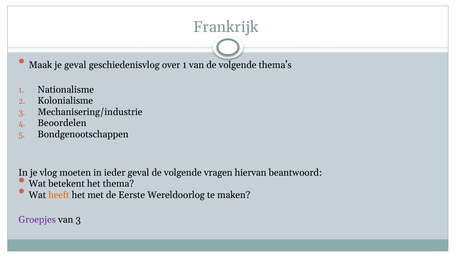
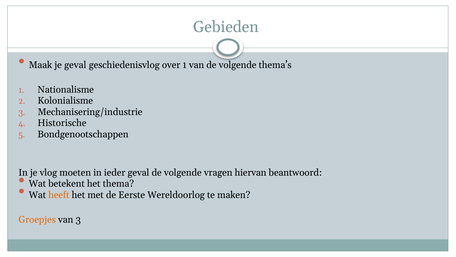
Frankrijk: Frankrijk -> Gebieden
Beoordelen: Beoordelen -> Historische
Groepjes colour: purple -> orange
